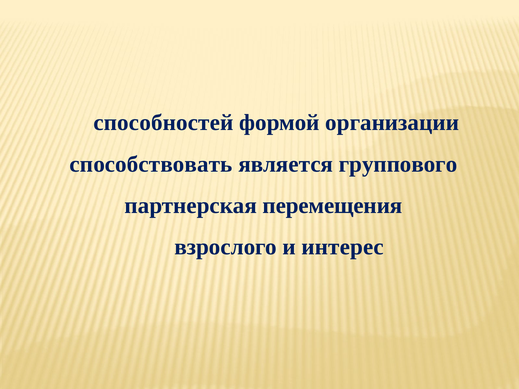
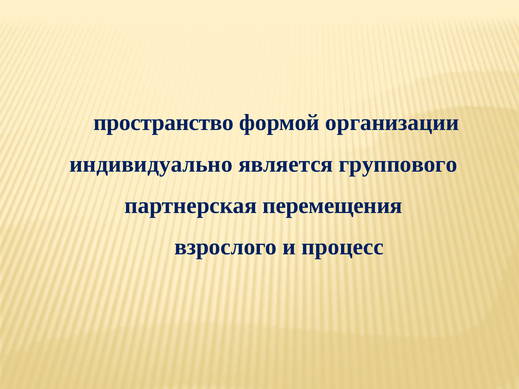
способностей: способностей -> пространство
способствовать: способствовать -> индивидуально
интерес: интерес -> процесс
